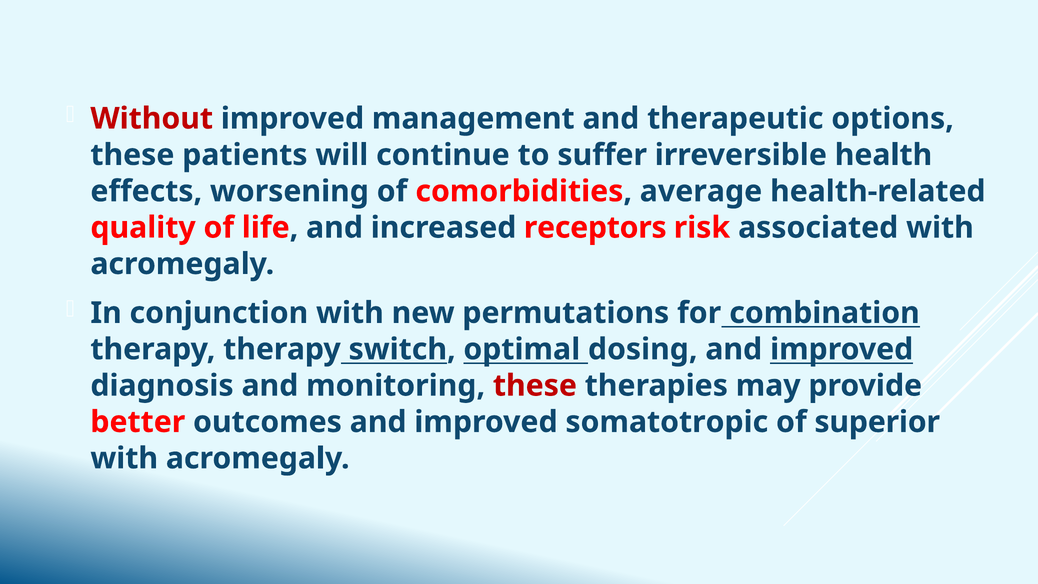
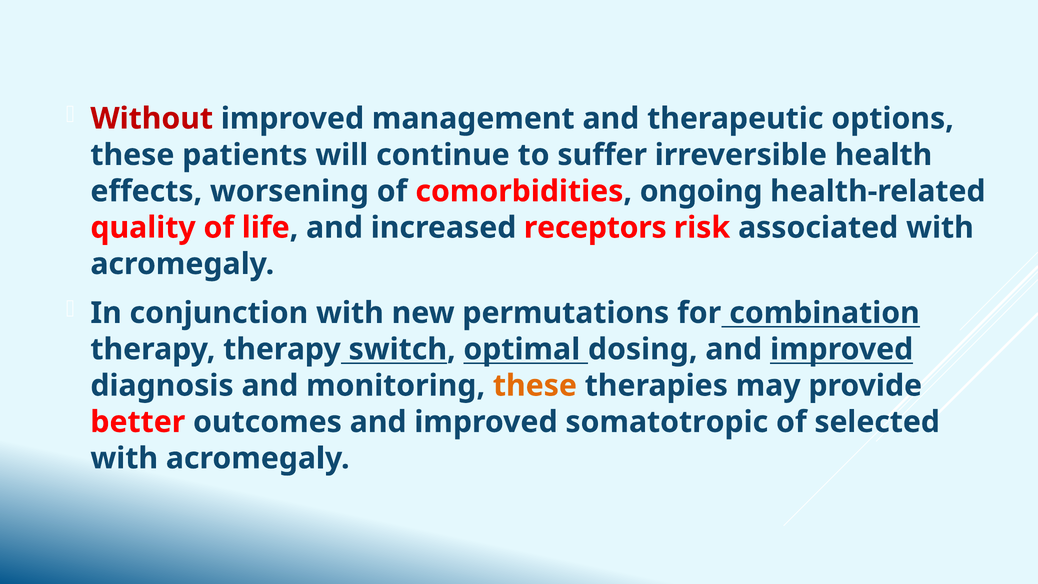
average: average -> ongoing
these at (535, 386) colour: red -> orange
superior: superior -> selected
